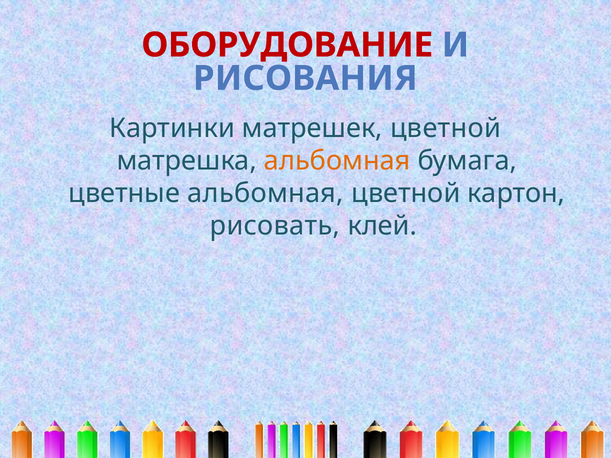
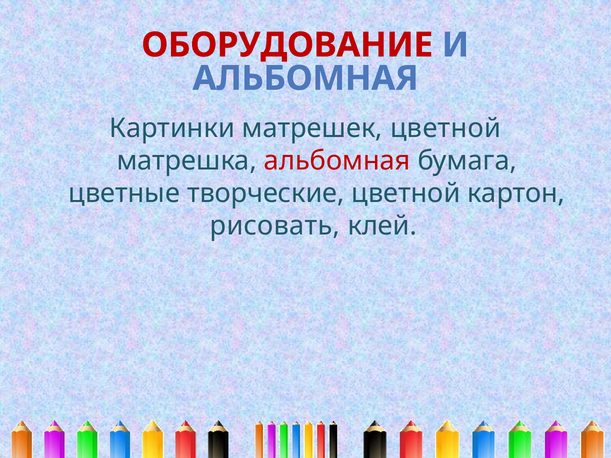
РИСОВАНИЯ at (305, 78): РИСОВАНИЯ -> АЛЬБОМНАЯ
альбомная at (337, 161) colour: orange -> red
цветные альбомная: альбомная -> творческие
